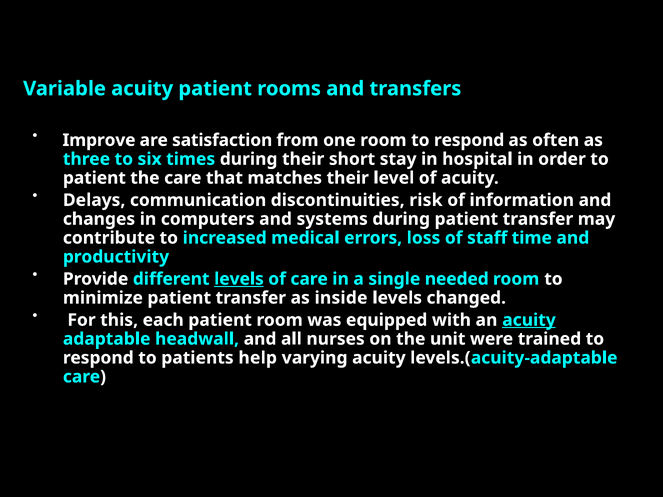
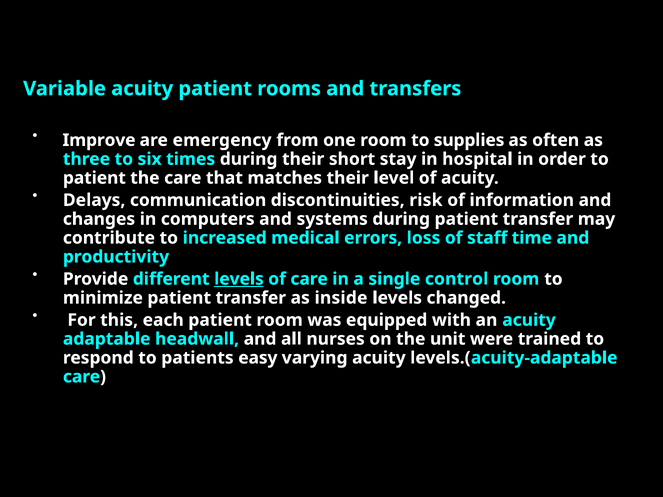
satisfaction: satisfaction -> emergency
room to respond: respond -> supplies
needed: needed -> control
acuity at (529, 320) underline: present -> none
help: help -> easy
